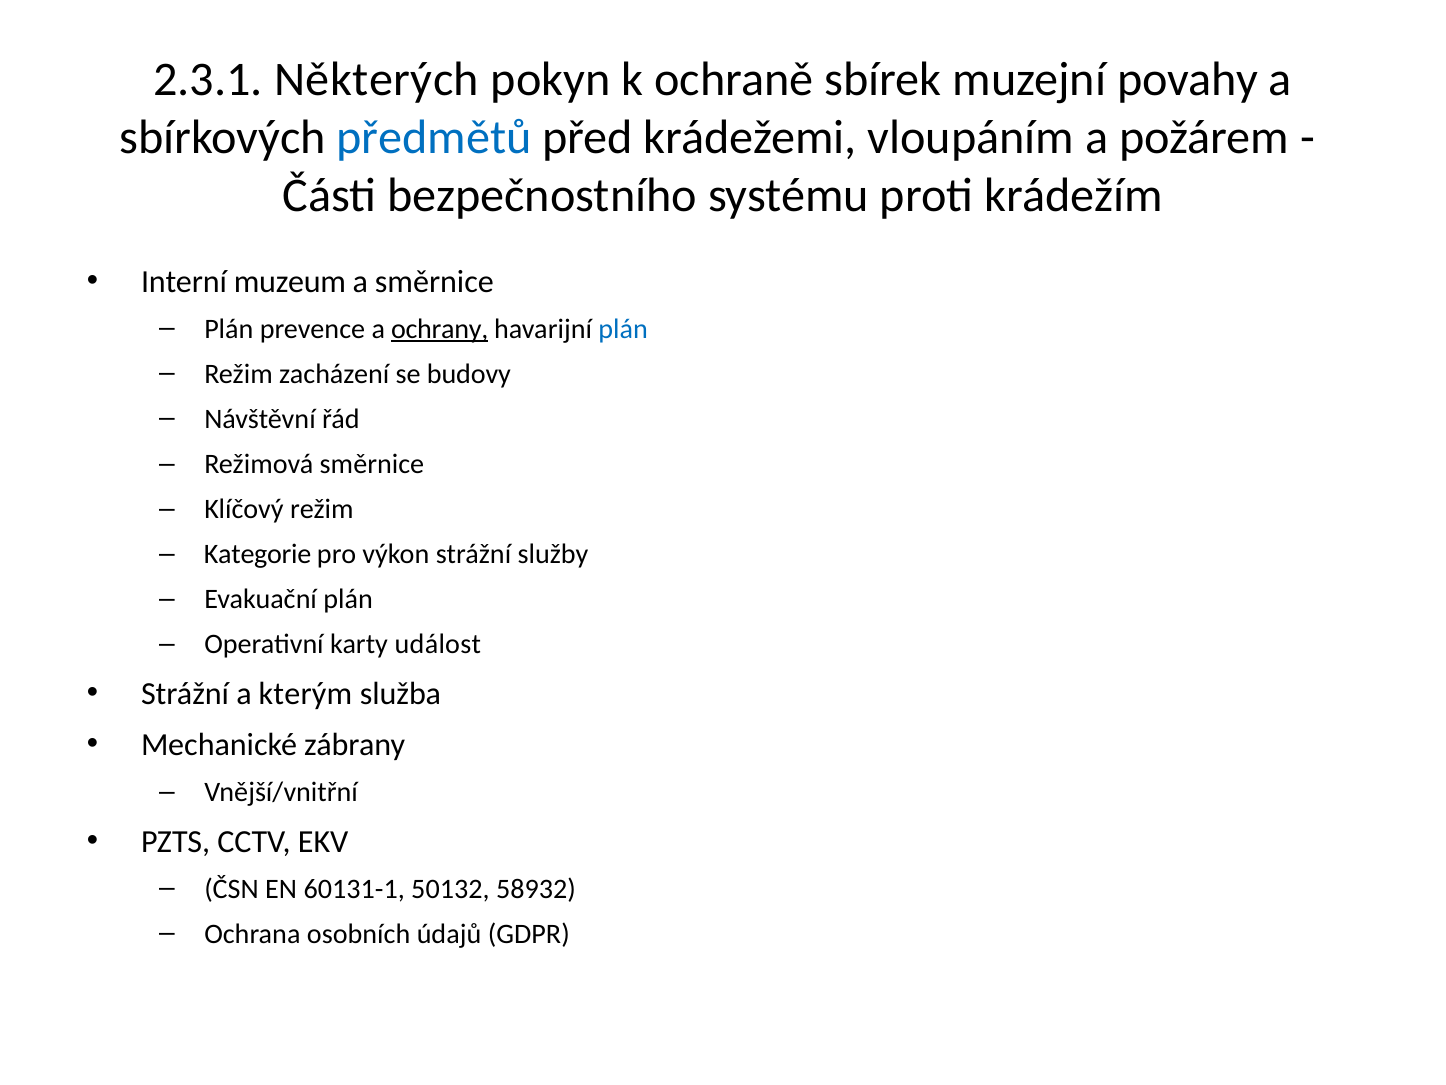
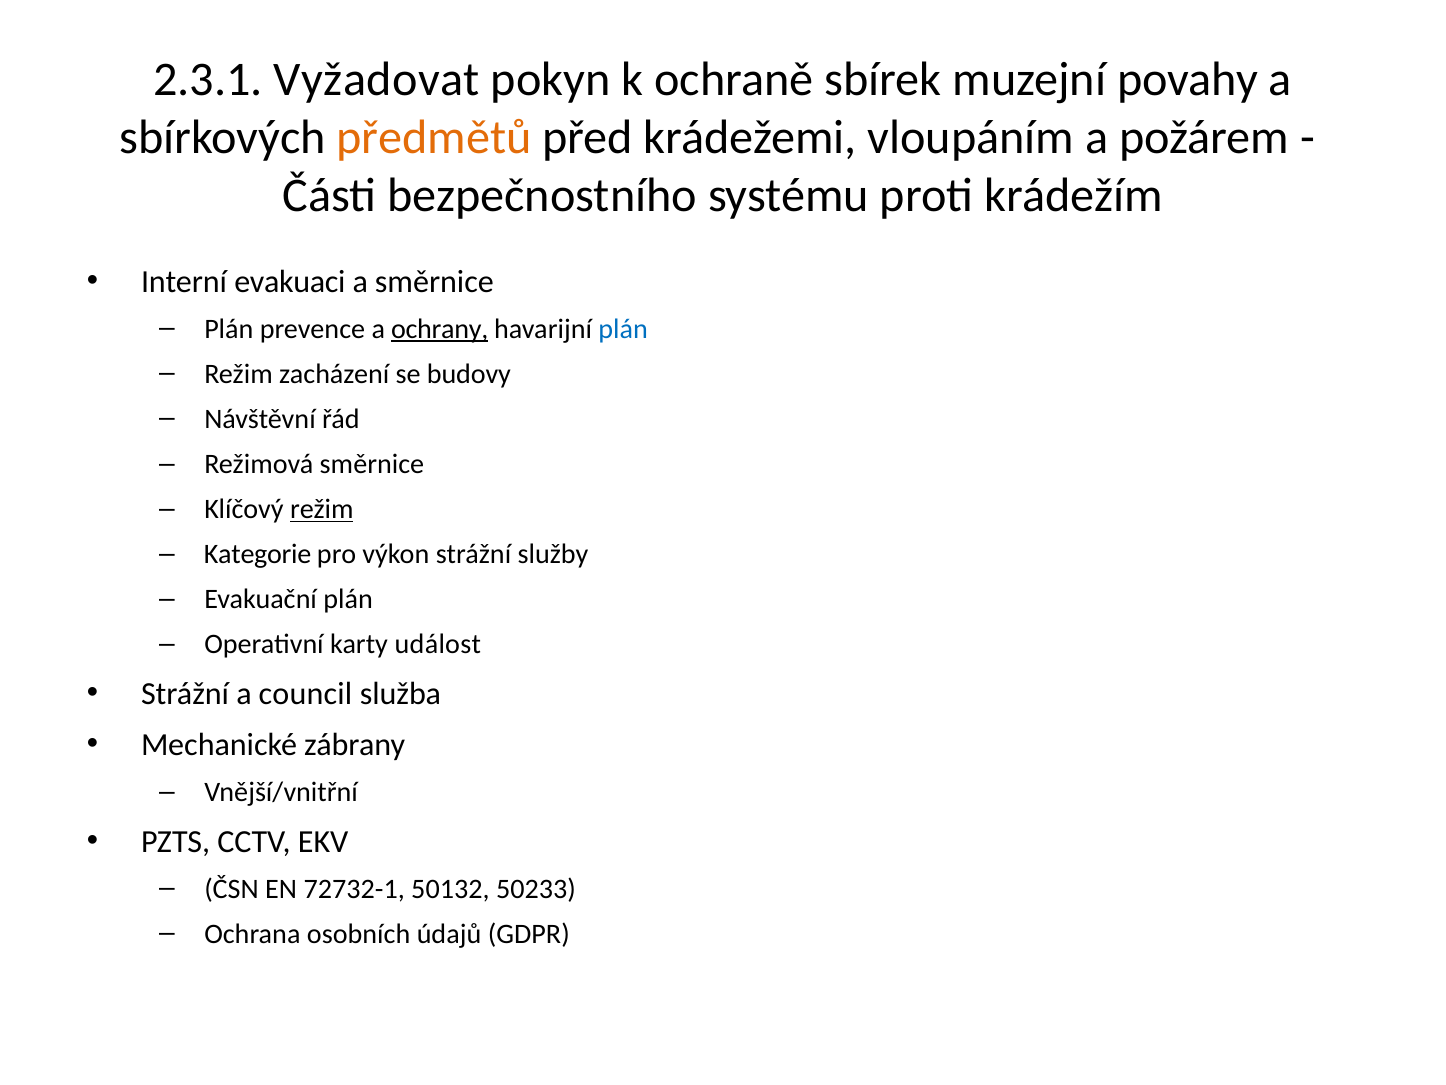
Některých: Některých -> Vyžadovat
předmětů colour: blue -> orange
muzeum: muzeum -> evakuaci
režim at (322, 509) underline: none -> present
kterým: kterým -> council
60131-1: 60131-1 -> 72732-1
58932: 58932 -> 50233
